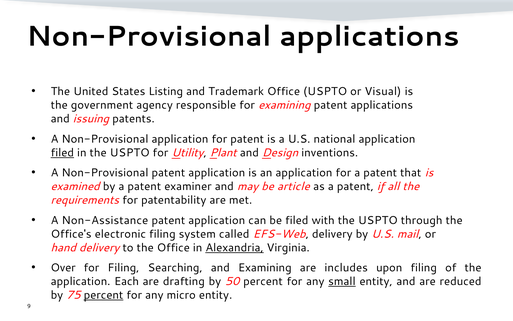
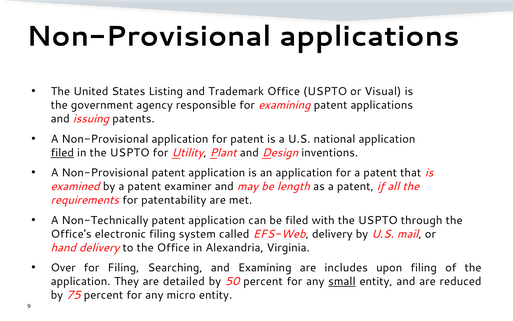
article: article -> length
Non-Assistance: Non-Assistance -> Non-Technically
Alexandria underline: present -> none
Each: Each -> They
drafting: drafting -> detailed
percent at (104, 295) underline: present -> none
